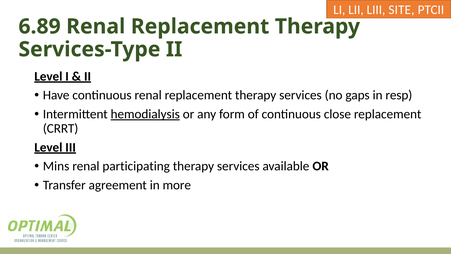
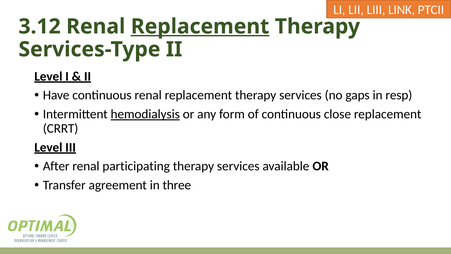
SITE: SITE -> LINK
6.89: 6.89 -> 3.12
Replacement at (200, 26) underline: none -> present
Mins: Mins -> After
more: more -> three
